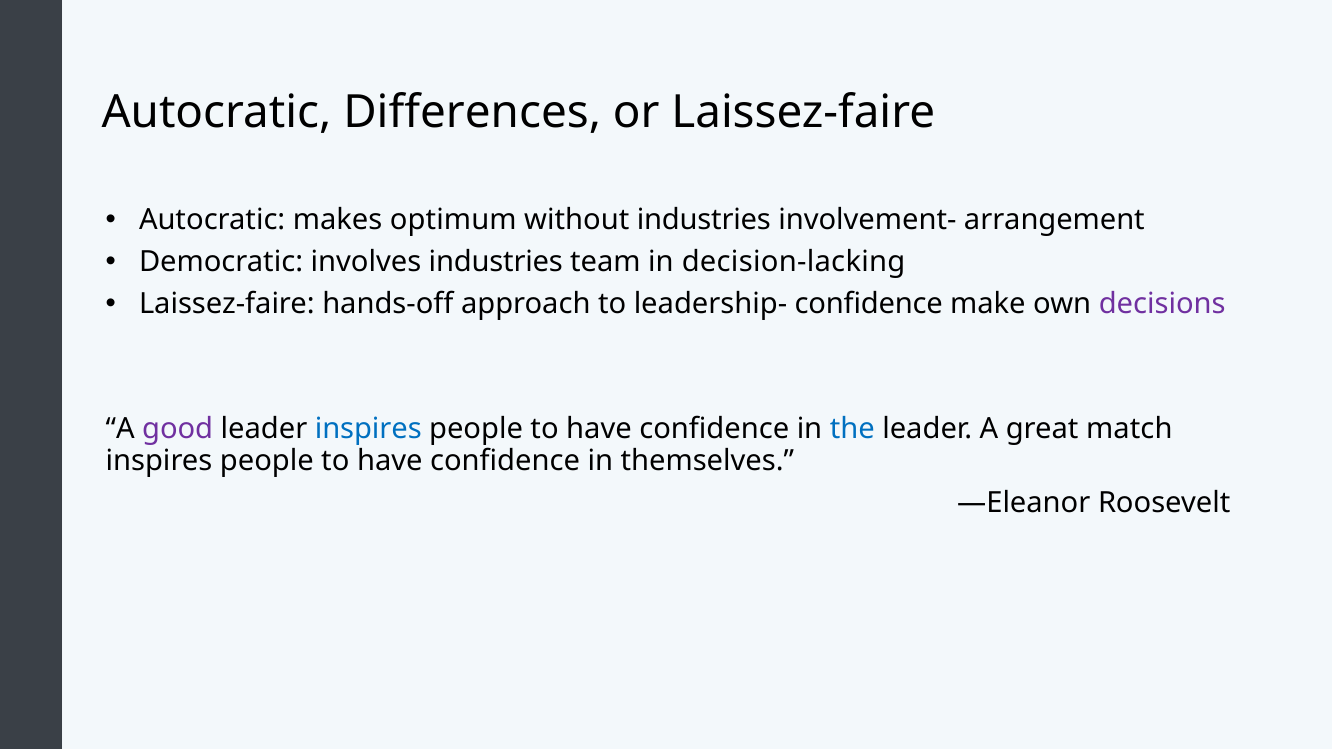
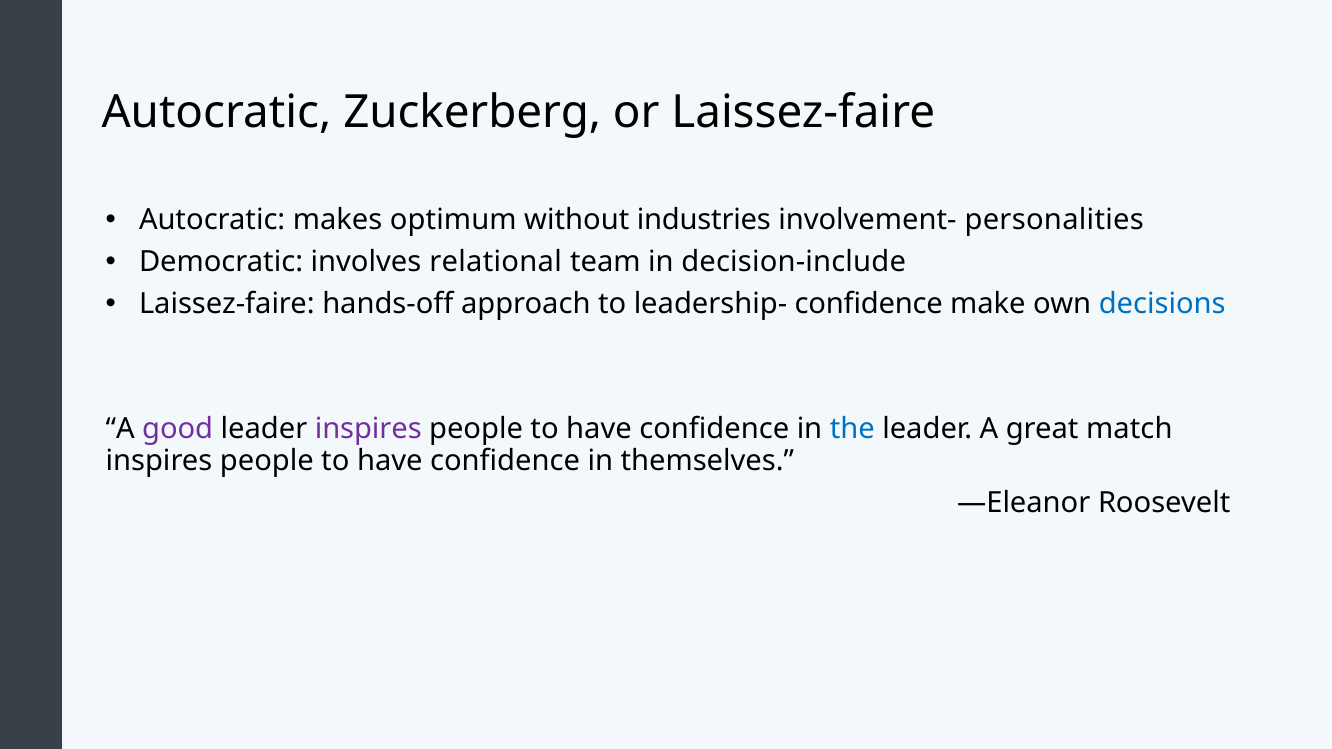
Differences: Differences -> Zuckerberg
arrangement: arrangement -> personalities
involves industries: industries -> relational
decision-lacking: decision-lacking -> decision-include
decisions colour: purple -> blue
inspires at (368, 429) colour: blue -> purple
